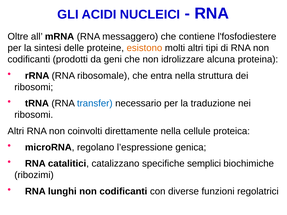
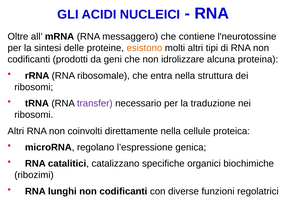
l'fosfodiestere: l'fosfodiestere -> l'neurotossine
transfer colour: blue -> purple
semplici: semplici -> organici
